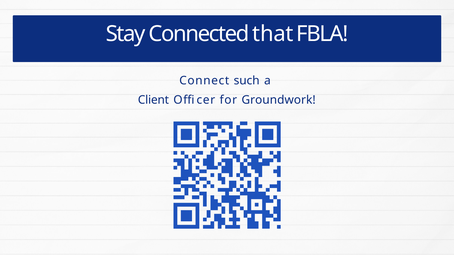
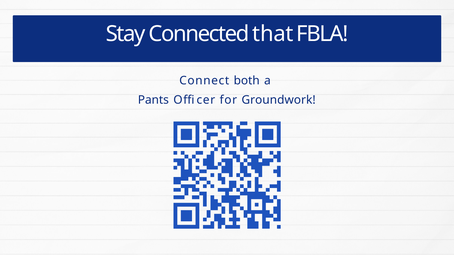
such: such -> both
Client: Client -> Pants
